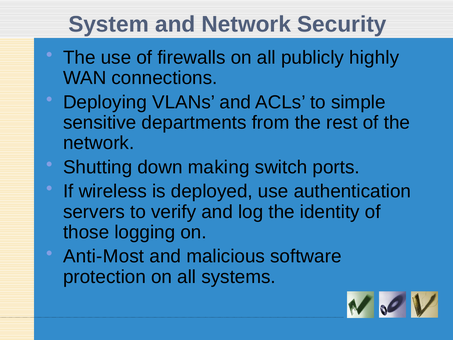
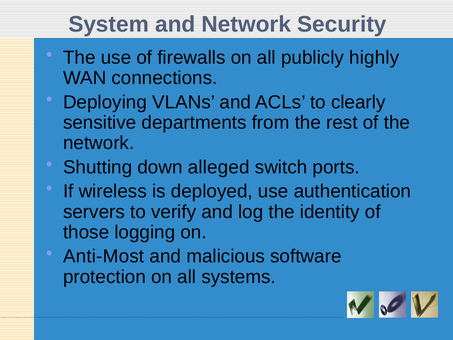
simple: simple -> clearly
making: making -> alleged
